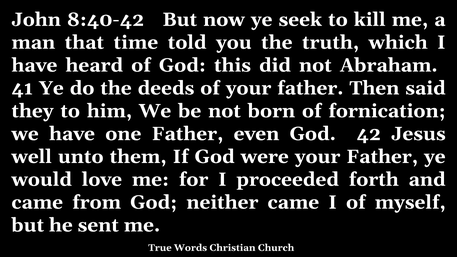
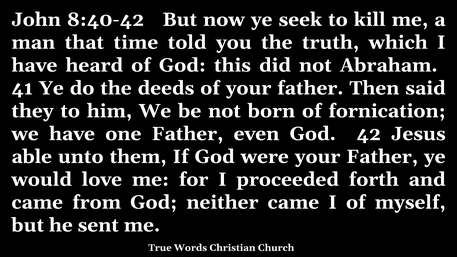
well: well -> able
